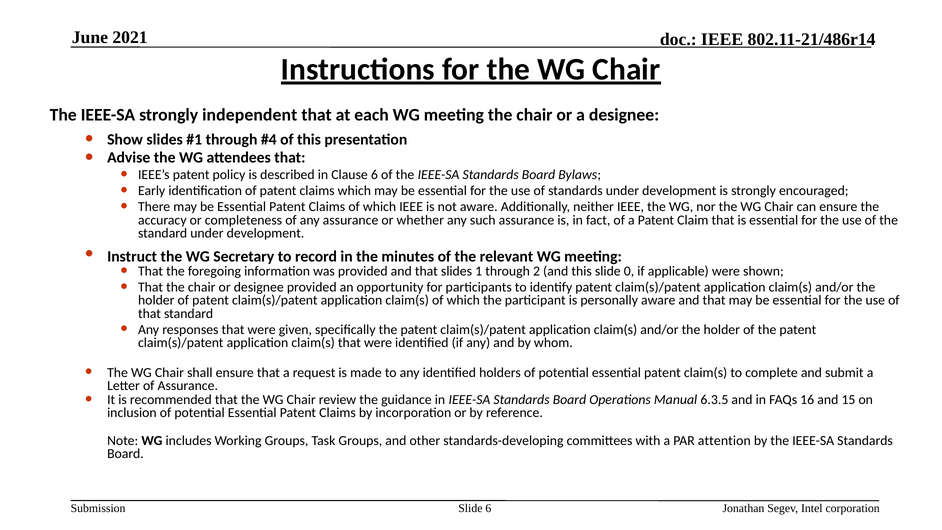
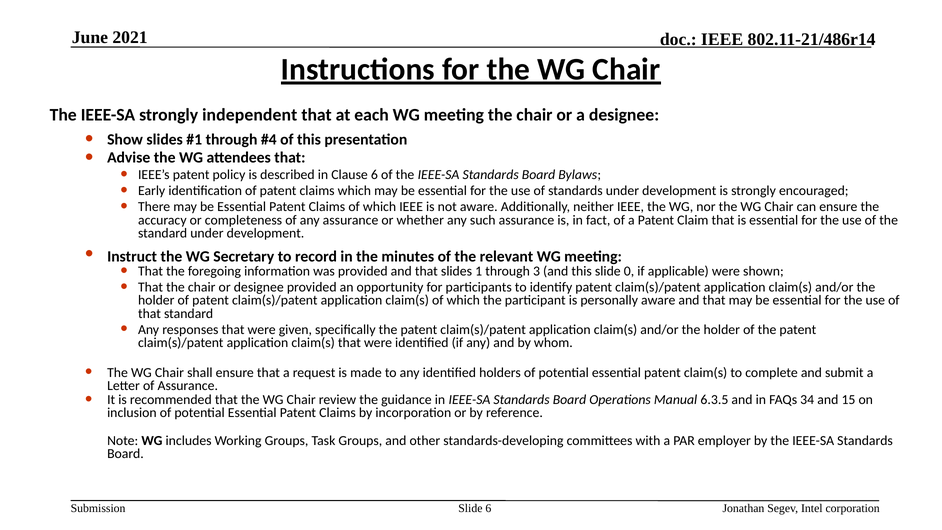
2: 2 -> 3
16: 16 -> 34
attention: attention -> employer
